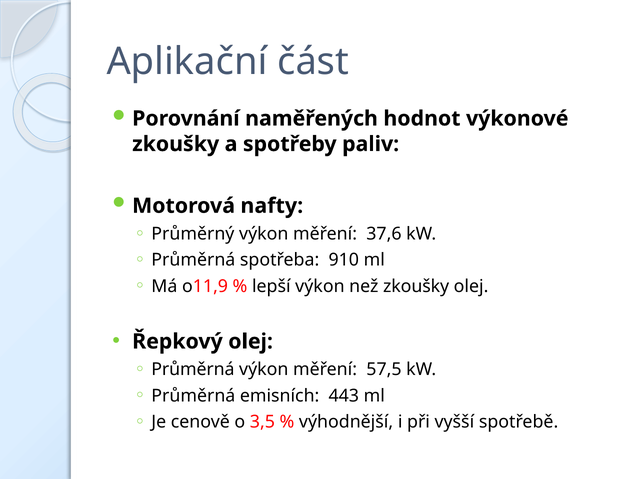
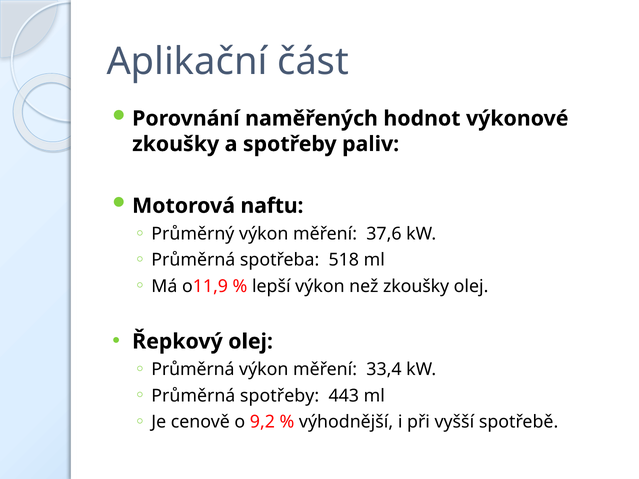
nafty: nafty -> naftu
910: 910 -> 518
57,5: 57,5 -> 33,4
Průměrná emisních: emisních -> spotřeby
3,5: 3,5 -> 9,2
